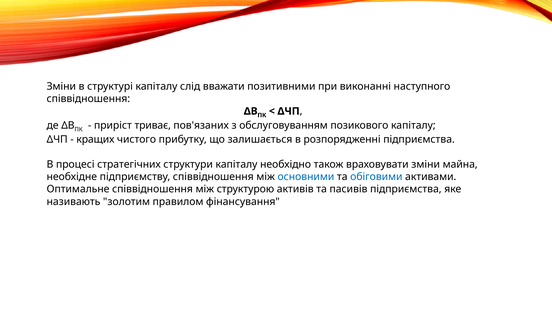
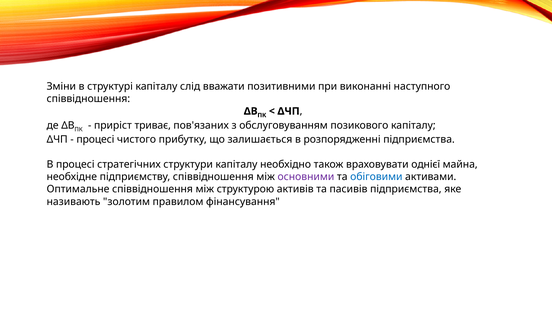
кращих at (95, 139): кращих -> процесі
враховувати зміни: зміни -> однієї
основними colour: blue -> purple
